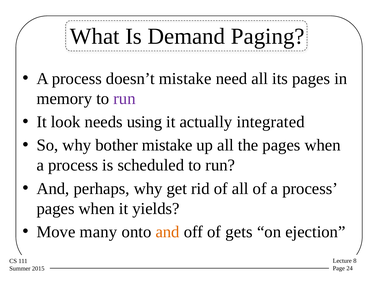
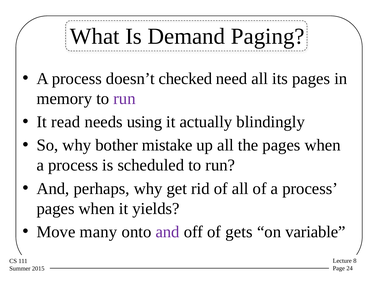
doesn’t mistake: mistake -> checked
look: look -> read
integrated: integrated -> blindingly
and at (168, 232) colour: orange -> purple
ejection: ejection -> variable
